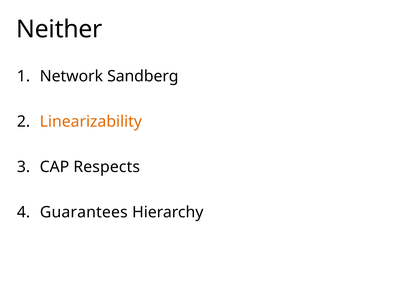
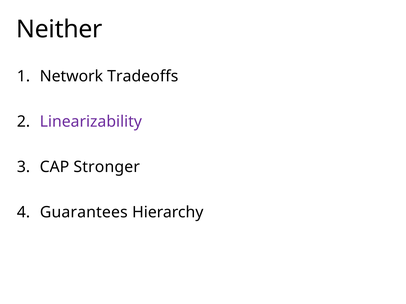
Sandberg: Sandberg -> Tradeoffs
Linearizability colour: orange -> purple
Respects: Respects -> Stronger
